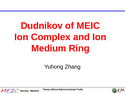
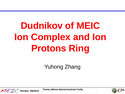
Medium: Medium -> Protons
